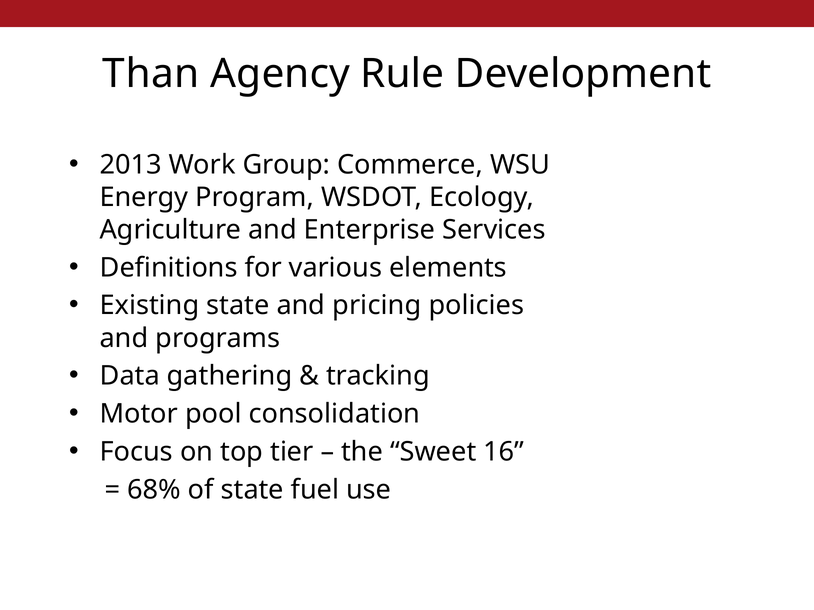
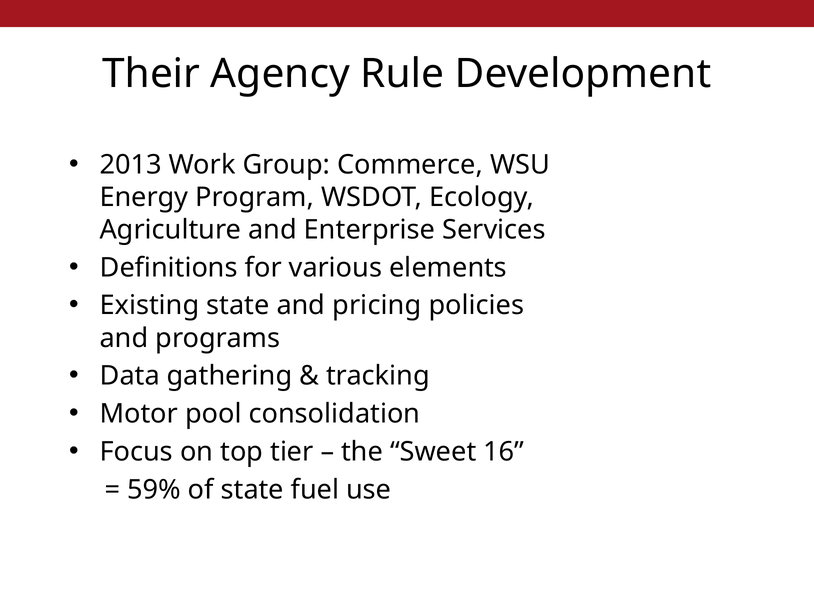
Than: Than -> Their
68%: 68% -> 59%
